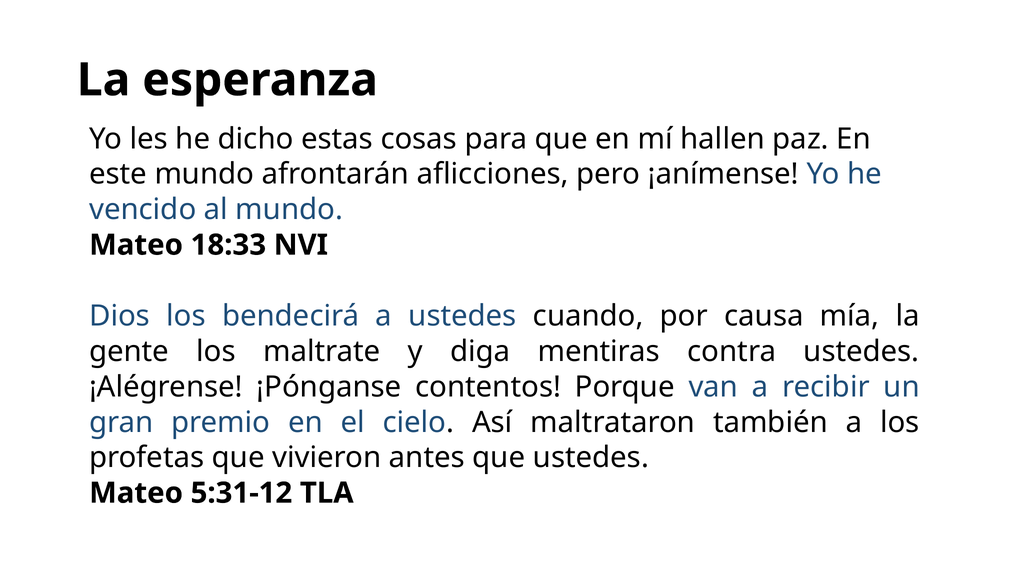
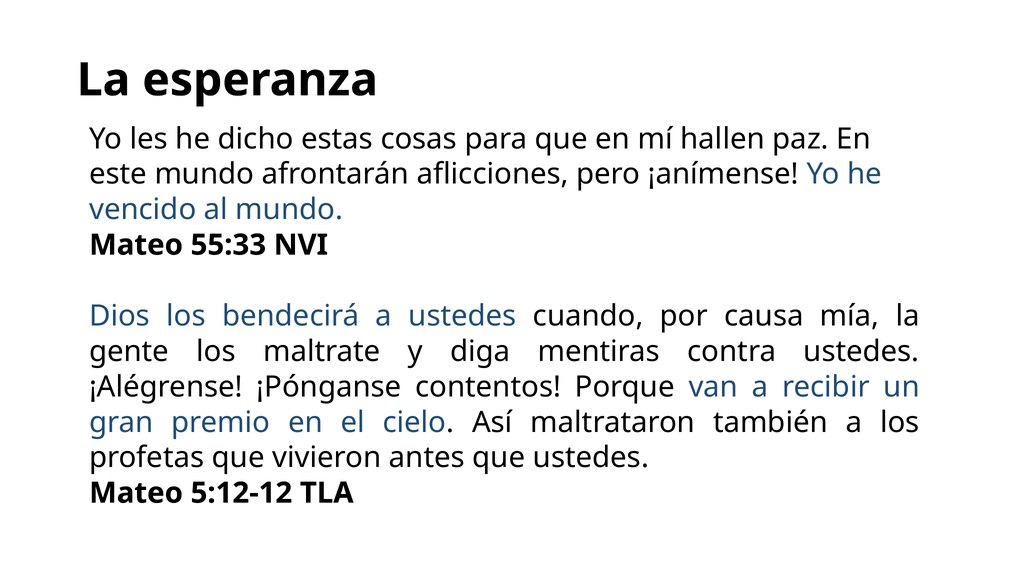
18:33: 18:33 -> 55:33
5:31-12: 5:31-12 -> 5:12-12
